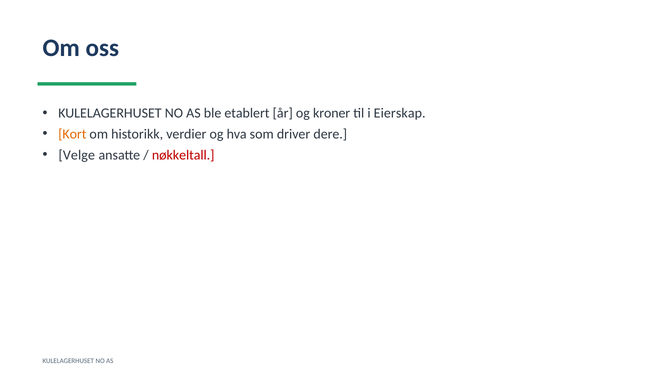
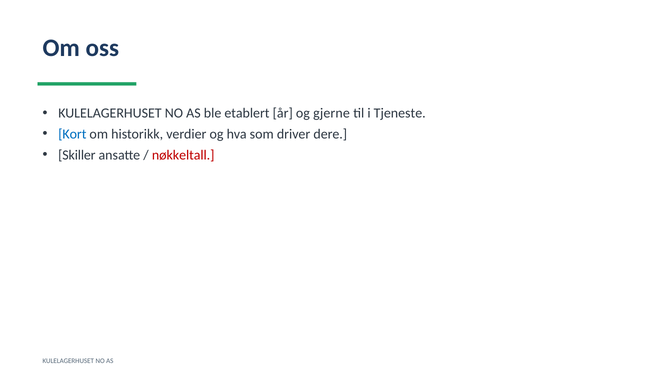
kroner: kroner -> gjerne
Eierskap: Eierskap -> Tjeneste
Kort colour: orange -> blue
Velge: Velge -> Skiller
